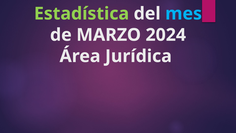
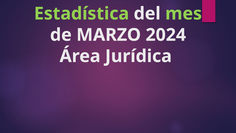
mes colour: light blue -> light green
